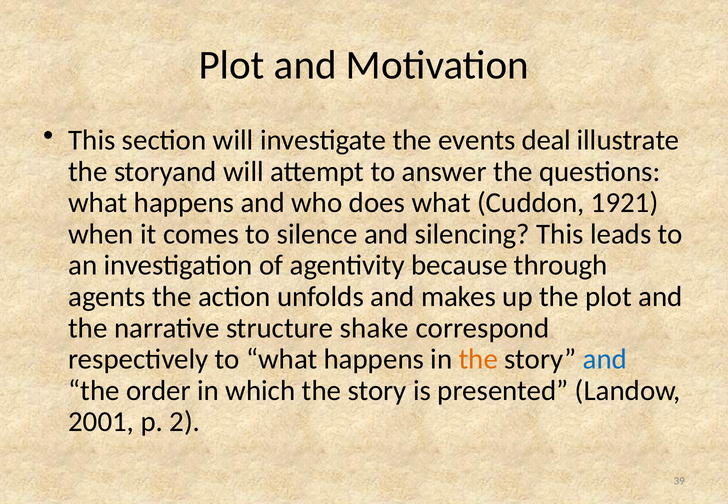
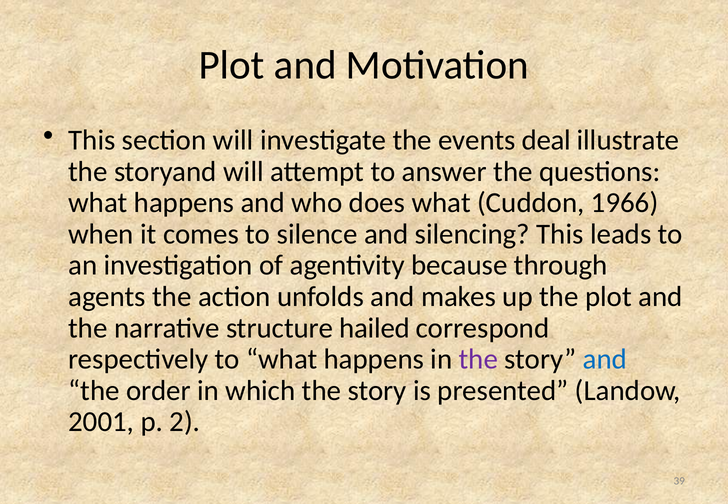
1921: 1921 -> 1966
shake: shake -> hailed
the at (478, 359) colour: orange -> purple
